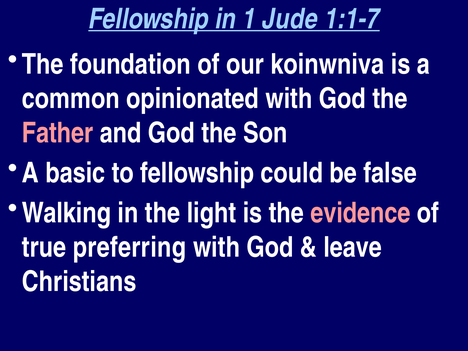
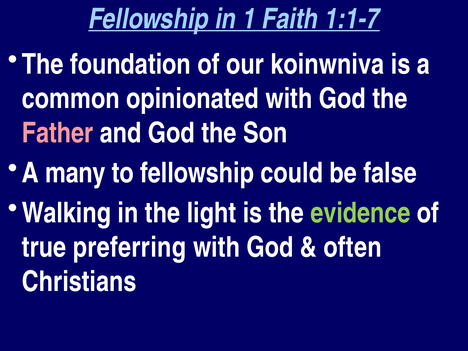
Jude: Jude -> Faith
basic: basic -> many
evidence colour: pink -> light green
leave: leave -> often
